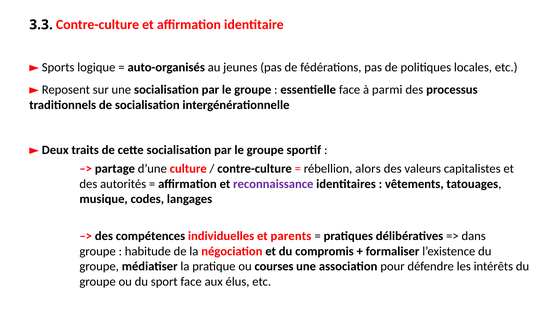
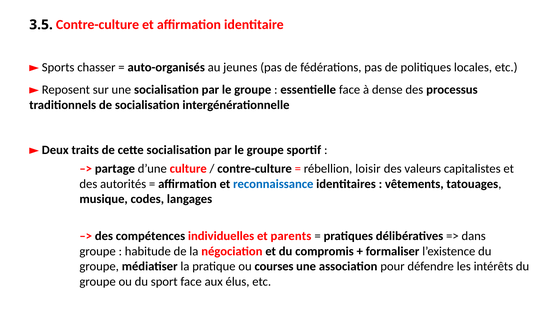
3.3: 3.3 -> 3.5
logique: logique -> chasser
parmi: parmi -> dense
alors: alors -> loisir
reconnaissance colour: purple -> blue
